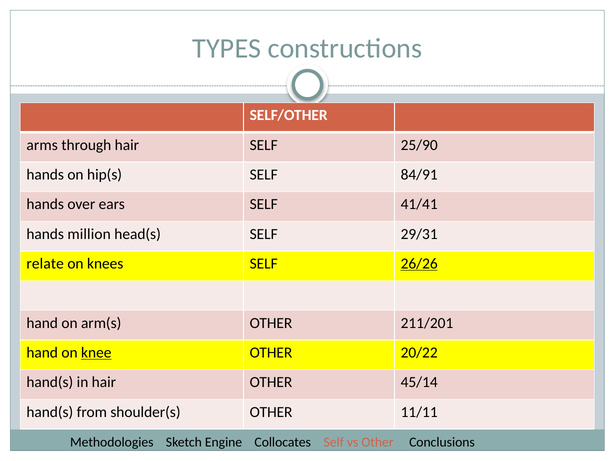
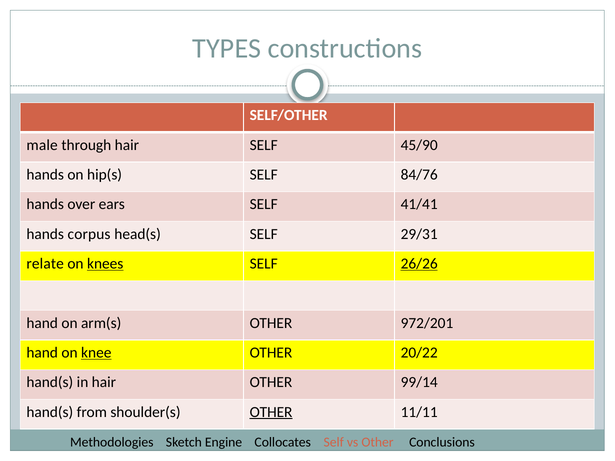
arms: arms -> male
25/90: 25/90 -> 45/90
84/91: 84/91 -> 84/76
million: million -> corpus
knees underline: none -> present
211/201: 211/201 -> 972/201
45/14: 45/14 -> 99/14
OTHER at (271, 412) underline: none -> present
